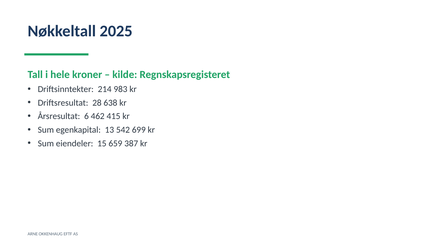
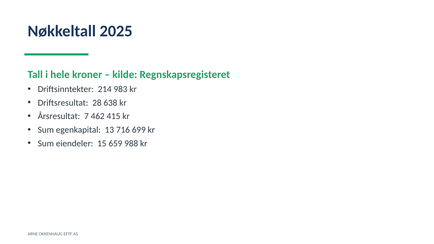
6: 6 -> 7
542: 542 -> 716
387: 387 -> 988
